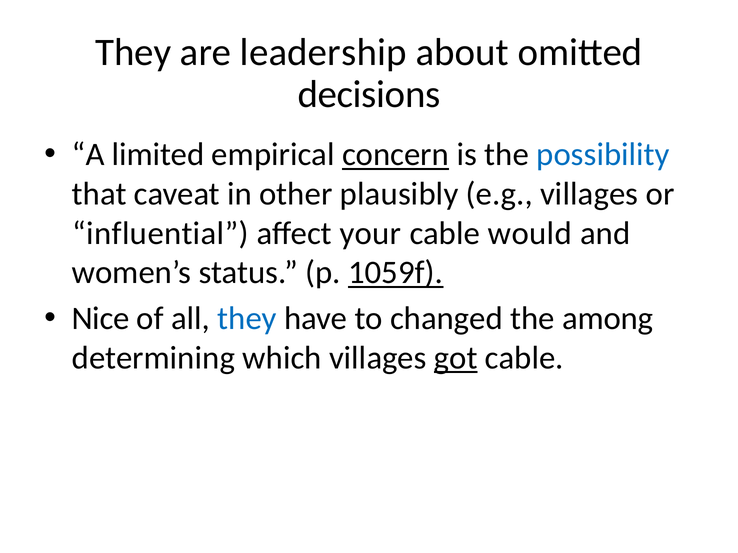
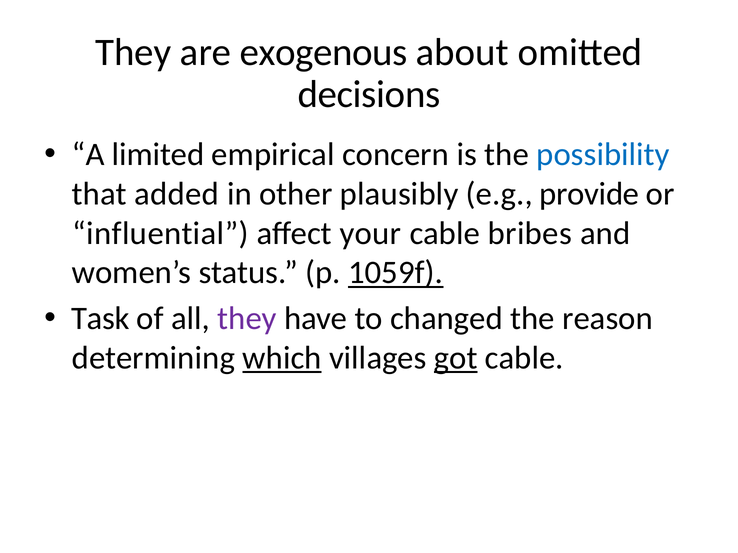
leadership: leadership -> exogenous
concern underline: present -> none
caveat: caveat -> added
e.g villages: villages -> provide
would: would -> bribes
Nice: Nice -> Task
they at (247, 319) colour: blue -> purple
among: among -> reason
which underline: none -> present
